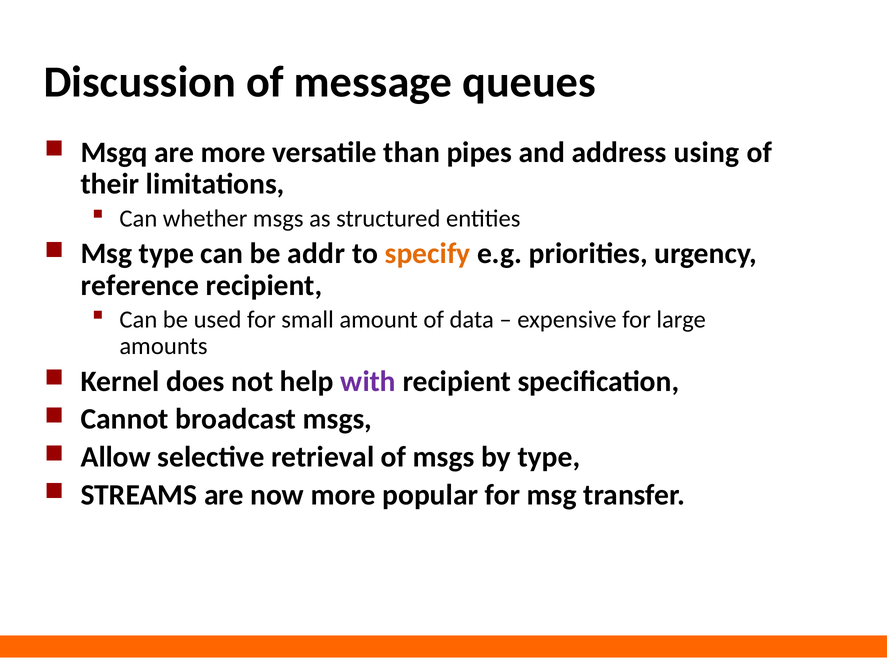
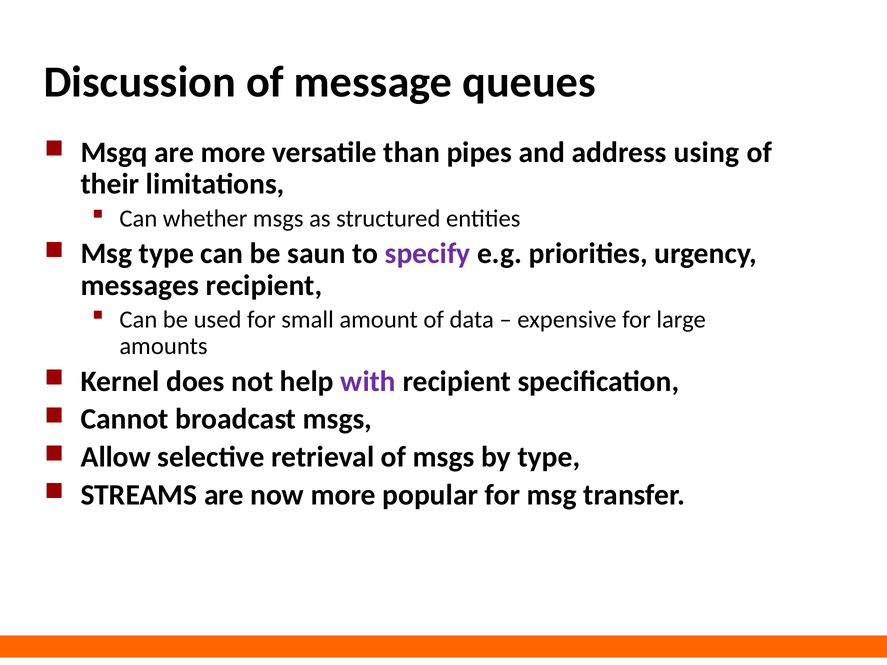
addr: addr -> saun
specify colour: orange -> purple
reference: reference -> messages
